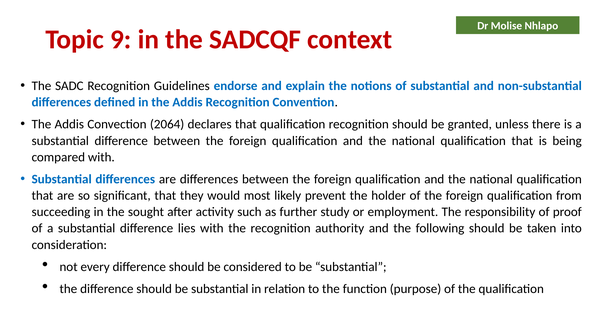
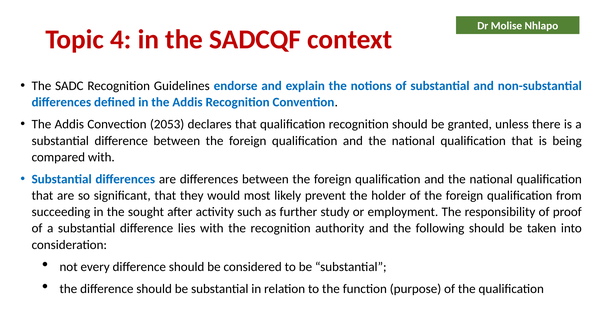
9: 9 -> 4
2064: 2064 -> 2053
